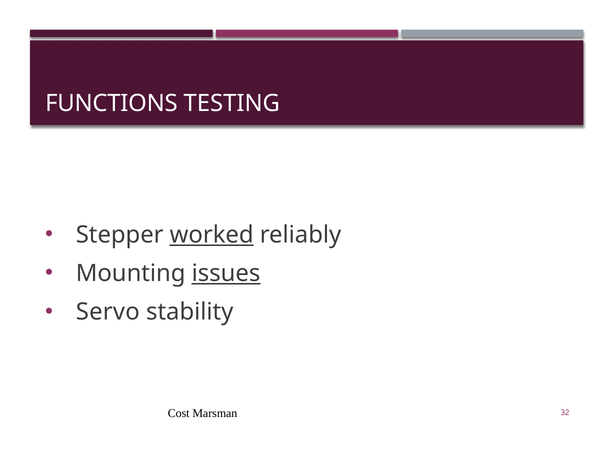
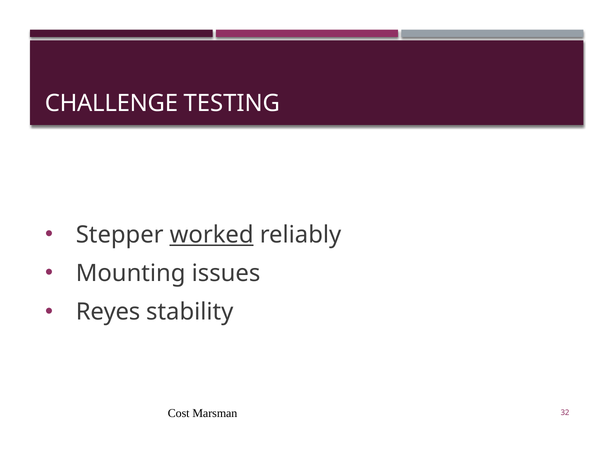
FUNCTIONS: FUNCTIONS -> CHALLENGE
issues underline: present -> none
Servo: Servo -> Reyes
